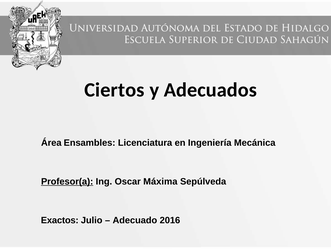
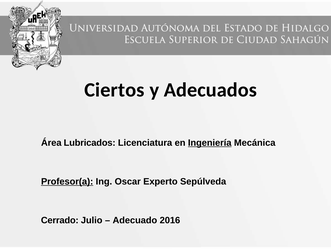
Ensambles: Ensambles -> Lubricados
Ingeniería underline: none -> present
Máxima: Máxima -> Experto
Exactos: Exactos -> Cerrado
